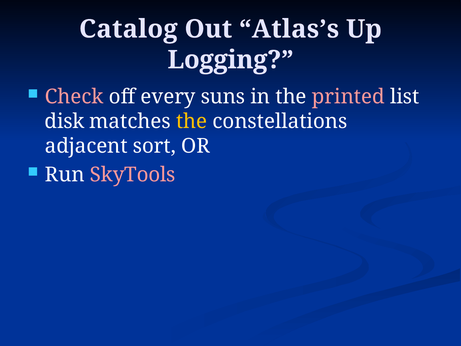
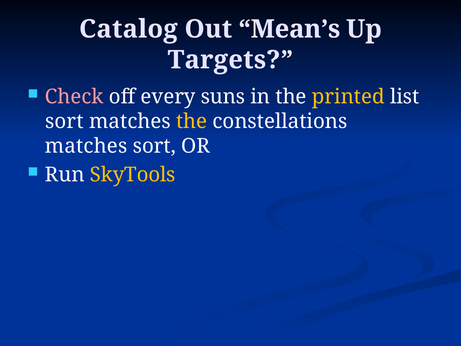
Atlas’s: Atlas’s -> Mean’s
Logging: Logging -> Targets
printed colour: pink -> yellow
disk at (65, 121): disk -> sort
adjacent at (86, 146): adjacent -> matches
SkyTools colour: pink -> yellow
